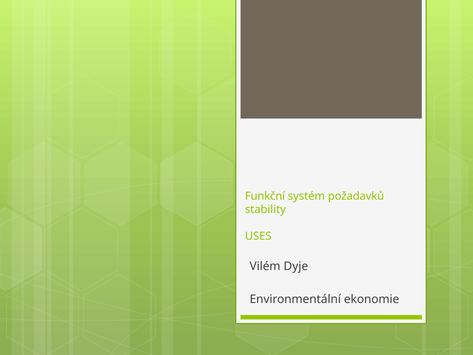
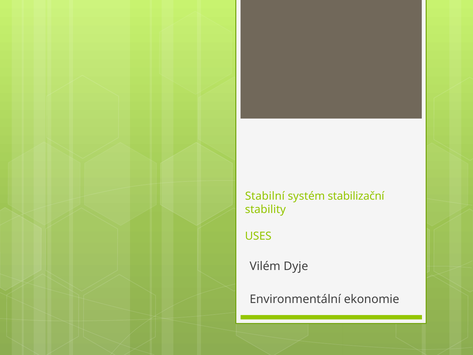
Funkční: Funkční -> Stabilní
požadavků: požadavků -> stabilizační
